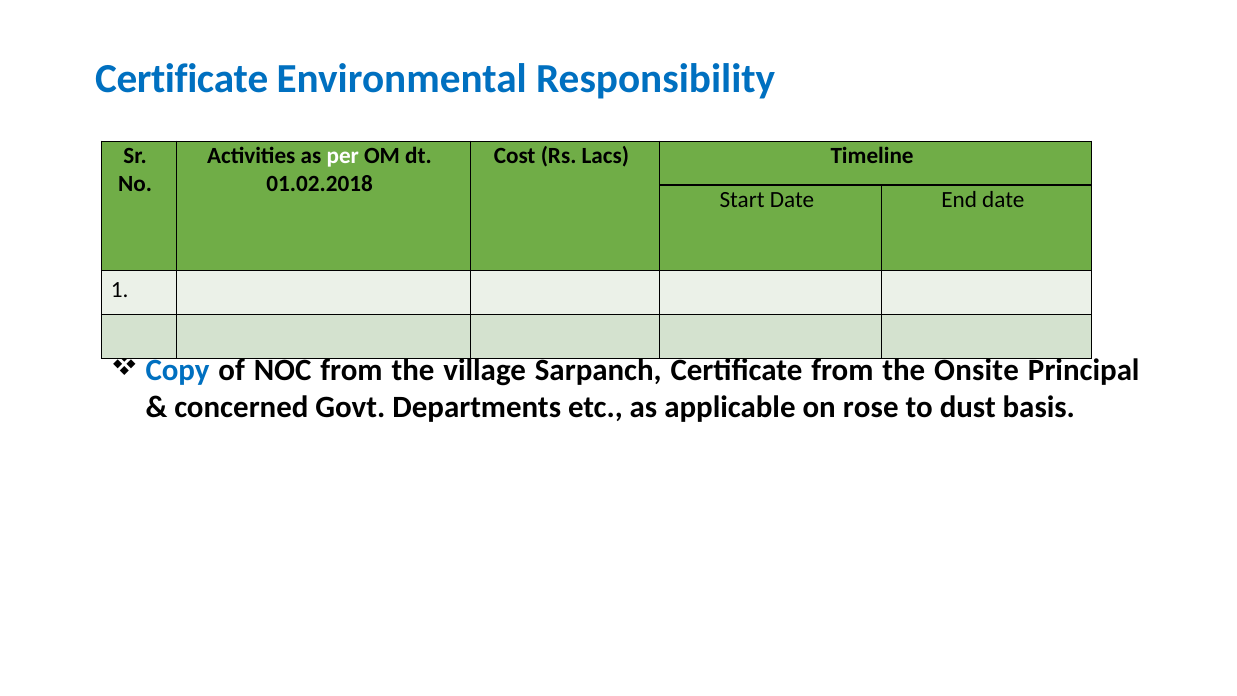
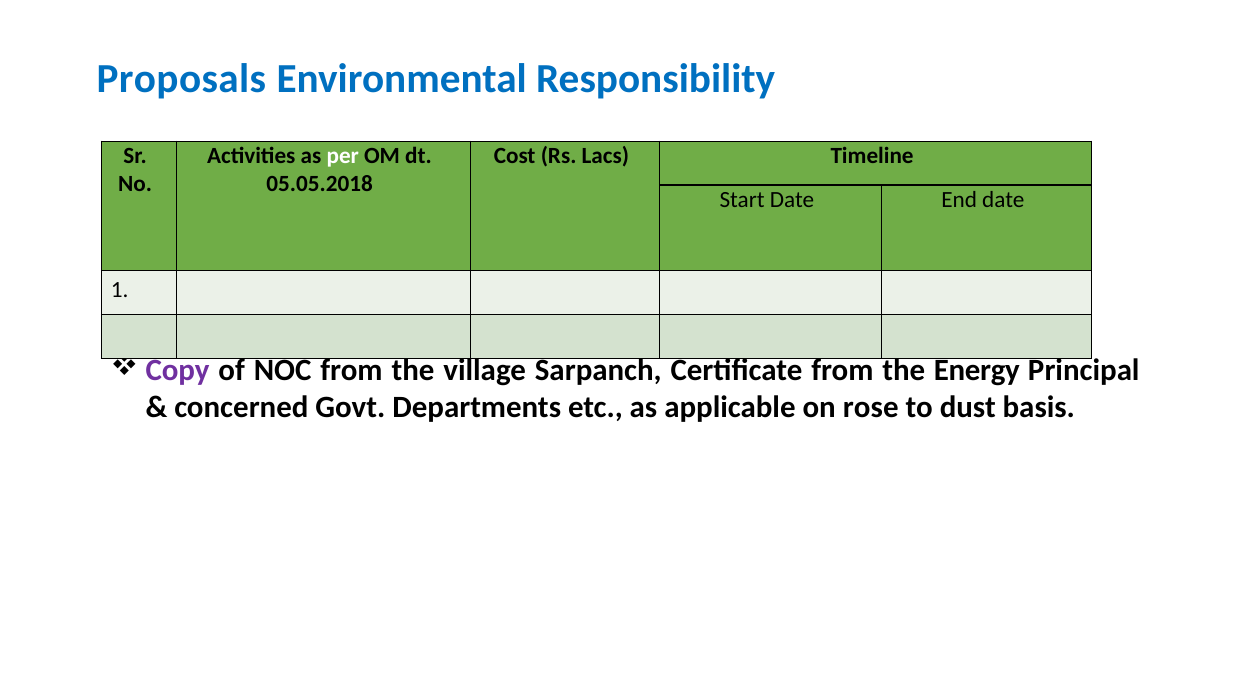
Certificate at (182, 79): Certificate -> Proposals
01.02.2018: 01.02.2018 -> 05.05.2018
Copy colour: blue -> purple
Onsite: Onsite -> Energy
